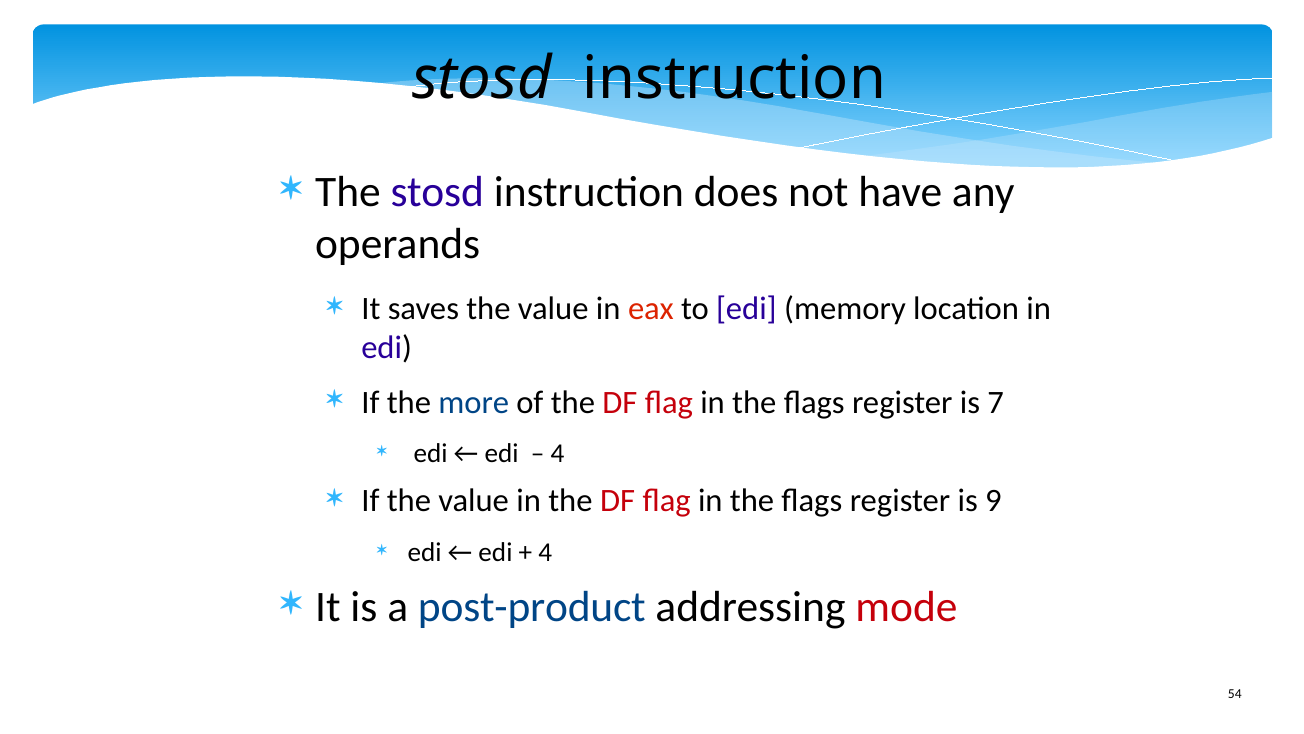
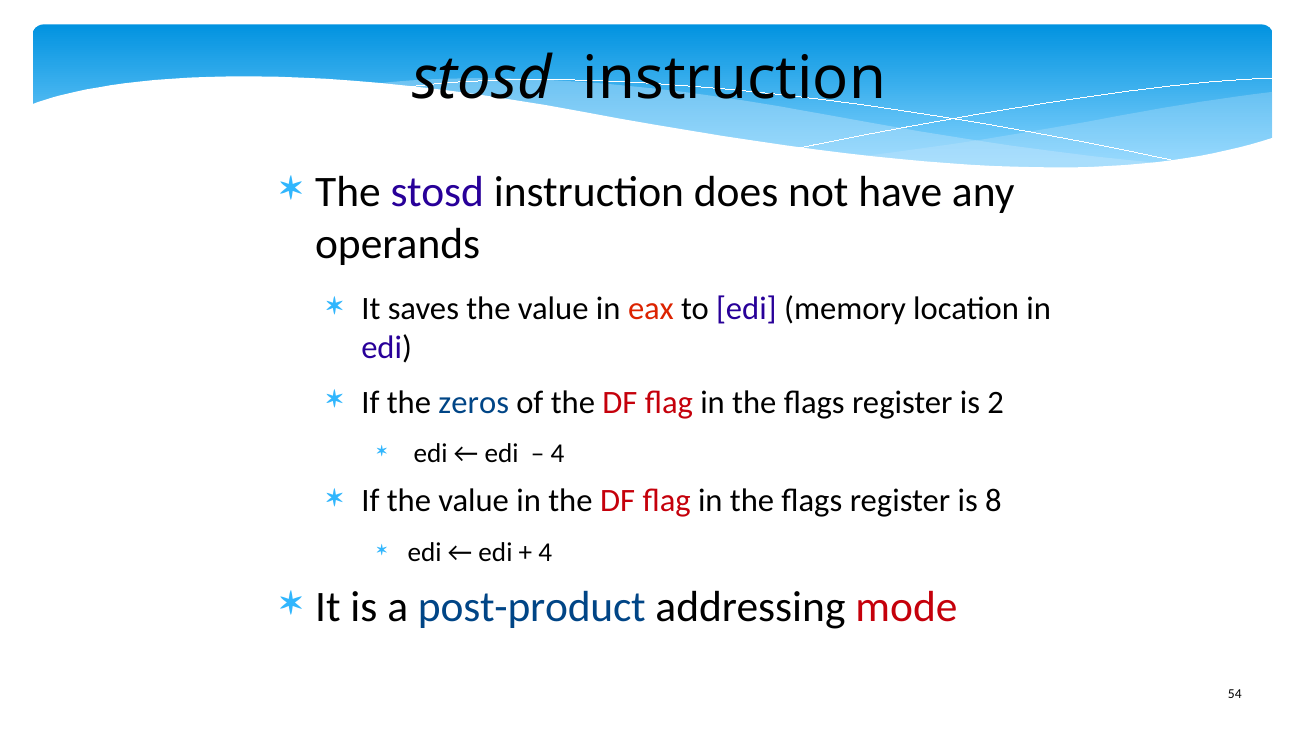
more: more -> zeros
7: 7 -> 2
9: 9 -> 8
